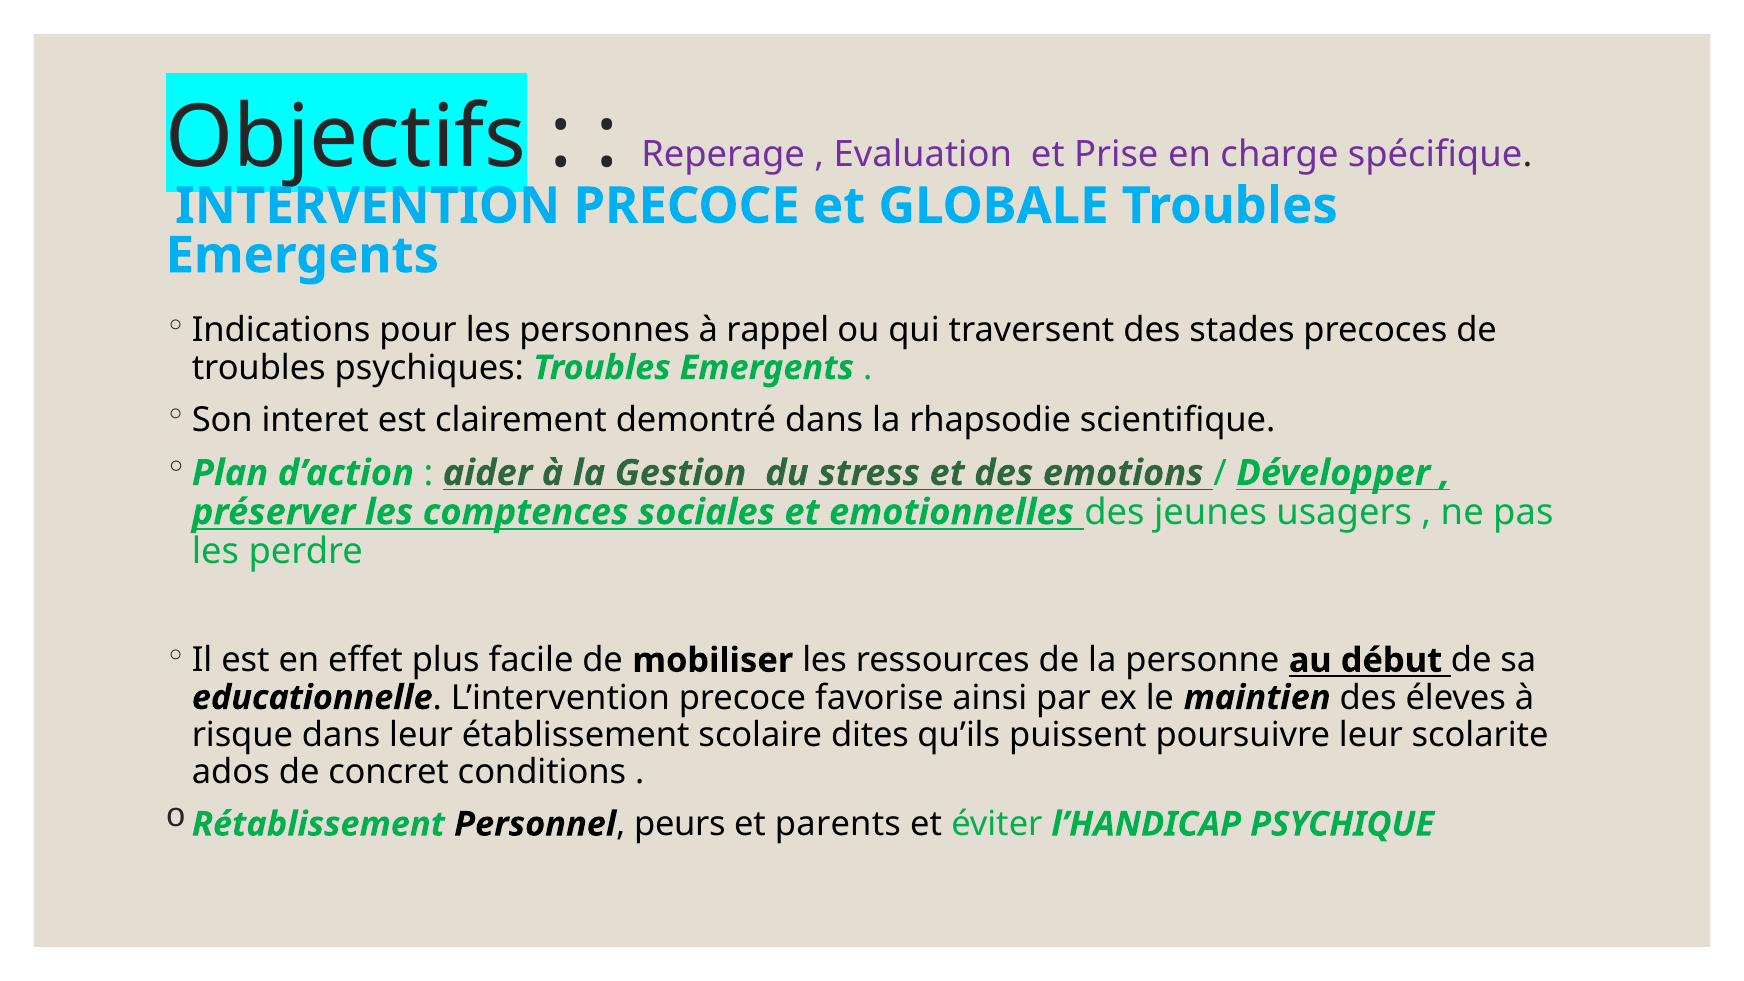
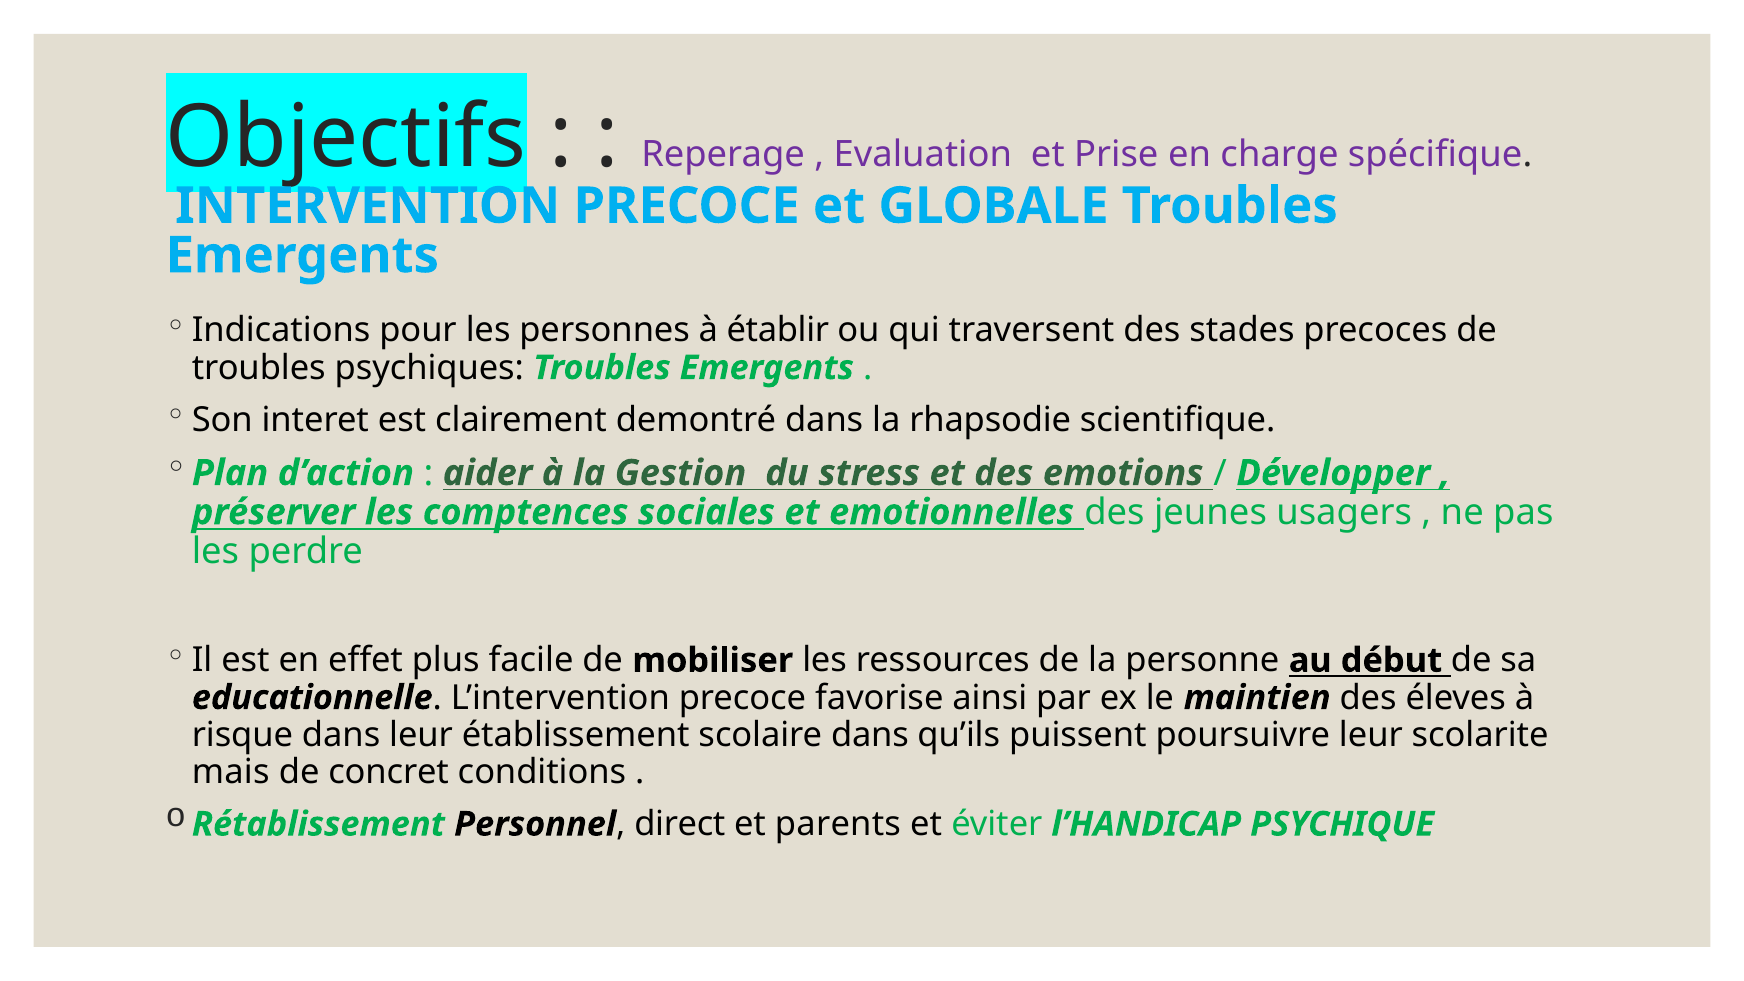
rappel: rappel -> établir
scolaire dites: dites -> dans
ados: ados -> mais
peurs: peurs -> direct
